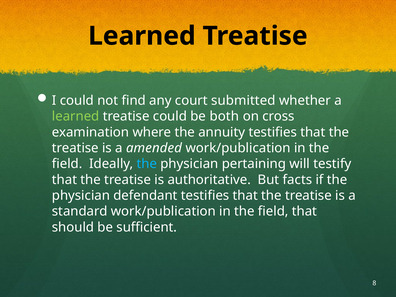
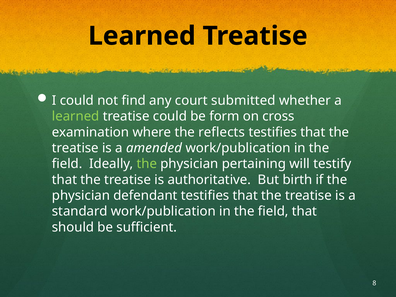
both: both -> form
annuity: annuity -> reflects
the at (147, 164) colour: light blue -> light green
facts: facts -> birth
